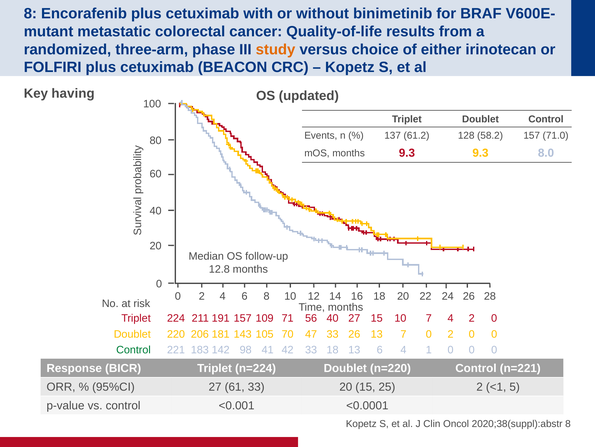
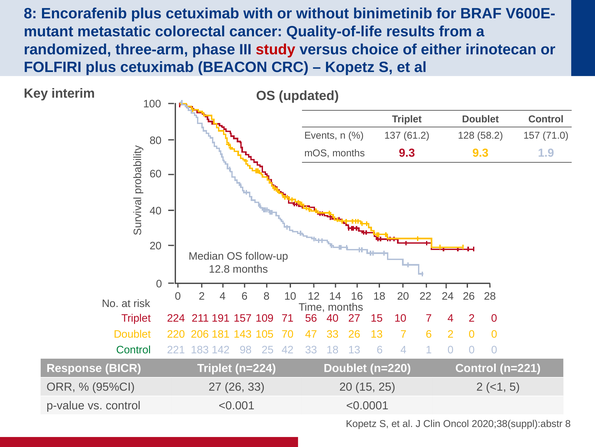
study colour: orange -> red
having: having -> interim
8.0: 8.0 -> 1.9
7 0: 0 -> 6
98 41: 41 -> 25
27 61: 61 -> 26
